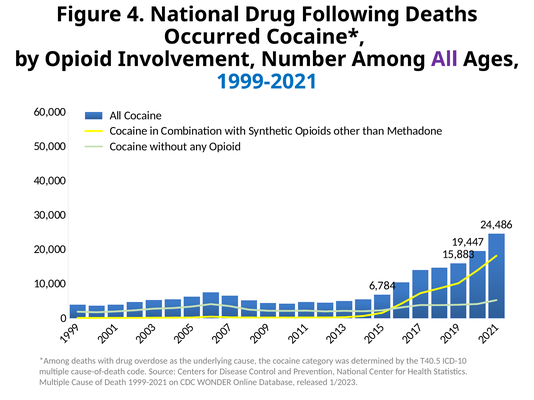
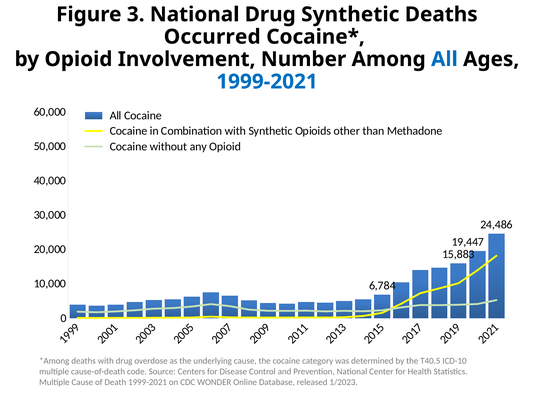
Figure 4: 4 -> 3
Drug Following: Following -> Synthetic
All at (444, 59) colour: purple -> blue
